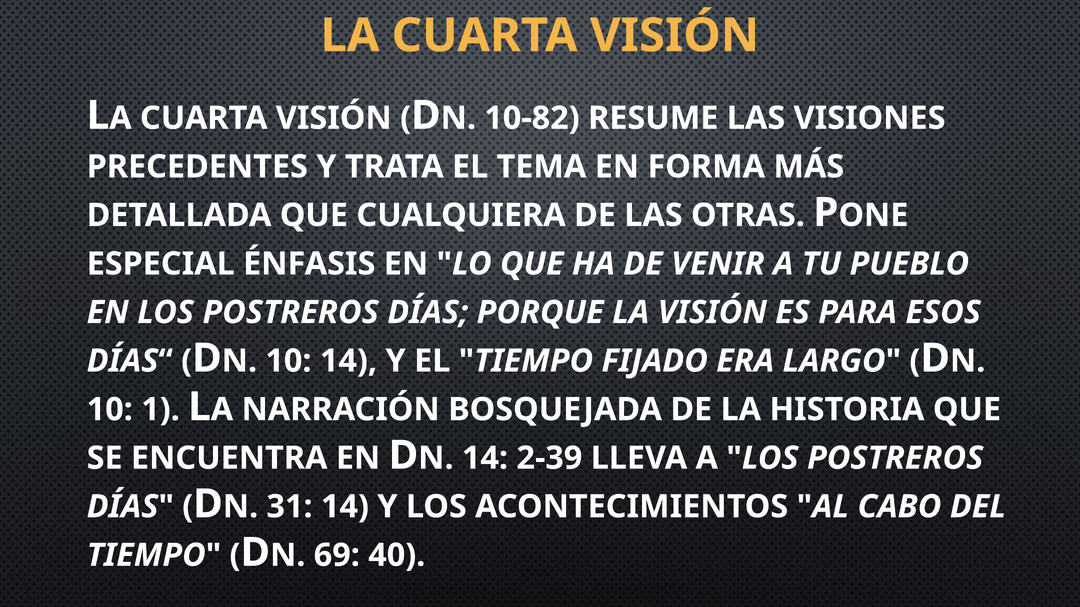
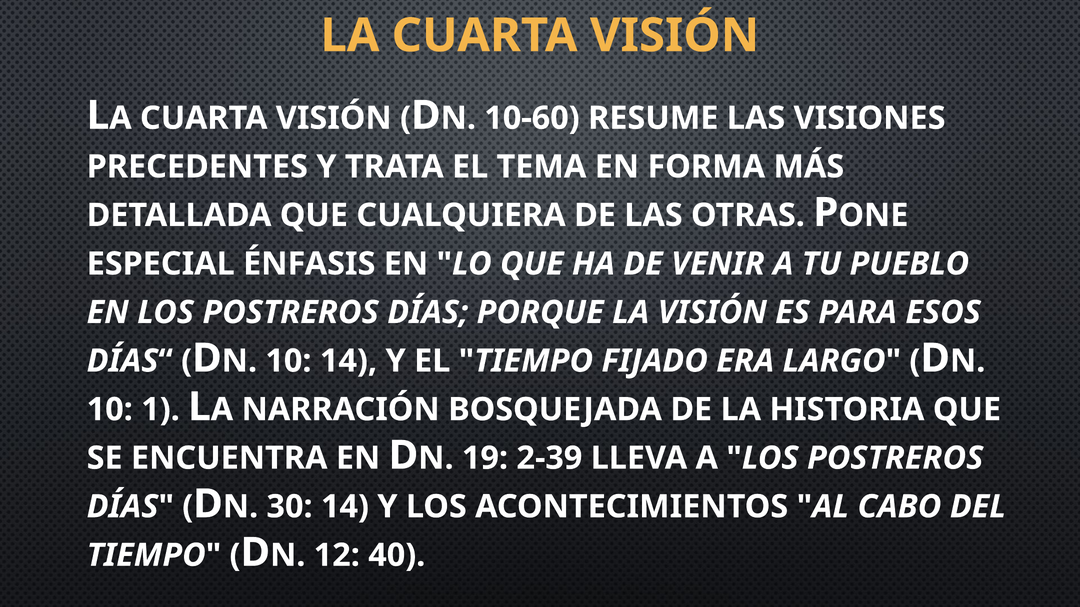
10-82: 10-82 -> 10-60
14 at (485, 458): 14 -> 19
31: 31 -> 30
69: 69 -> 12
